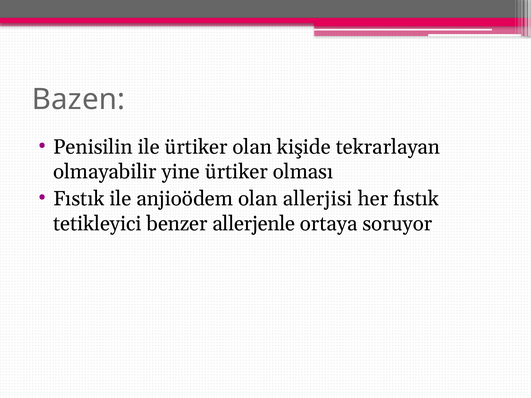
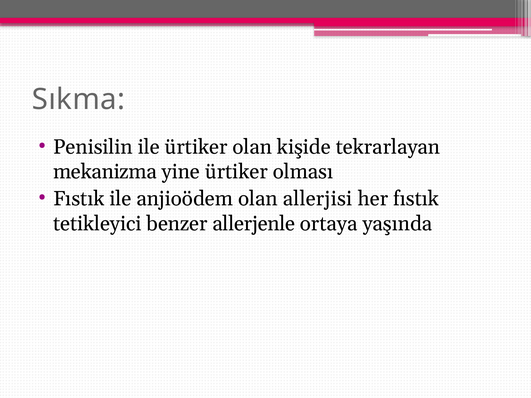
Bazen: Bazen -> Sıkma
olmayabilir: olmayabilir -> mekanizma
soruyor: soruyor -> yaşında
